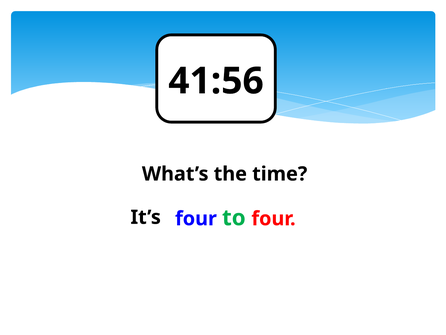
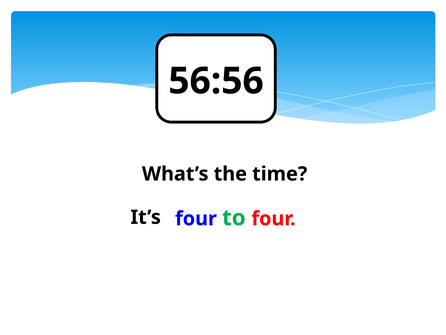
41:56: 41:56 -> 56:56
